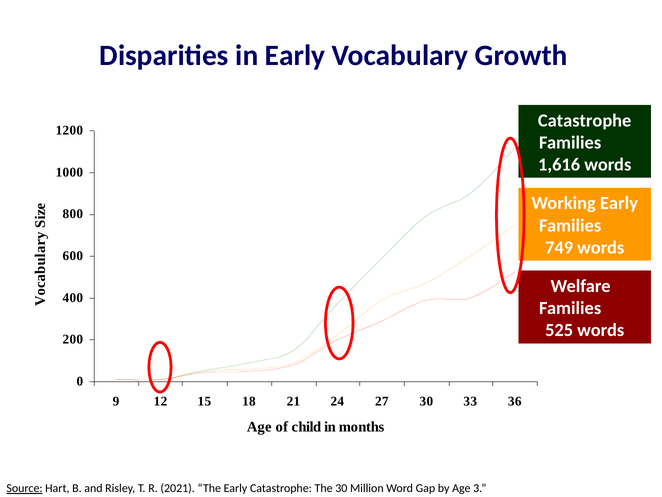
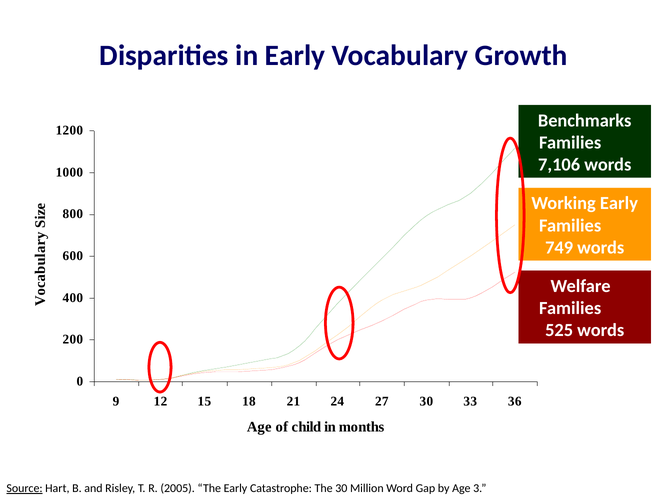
Catastrophe at (585, 120): Catastrophe -> Benchmarks
1,616: 1,616 -> 7,106
2021: 2021 -> 2005
